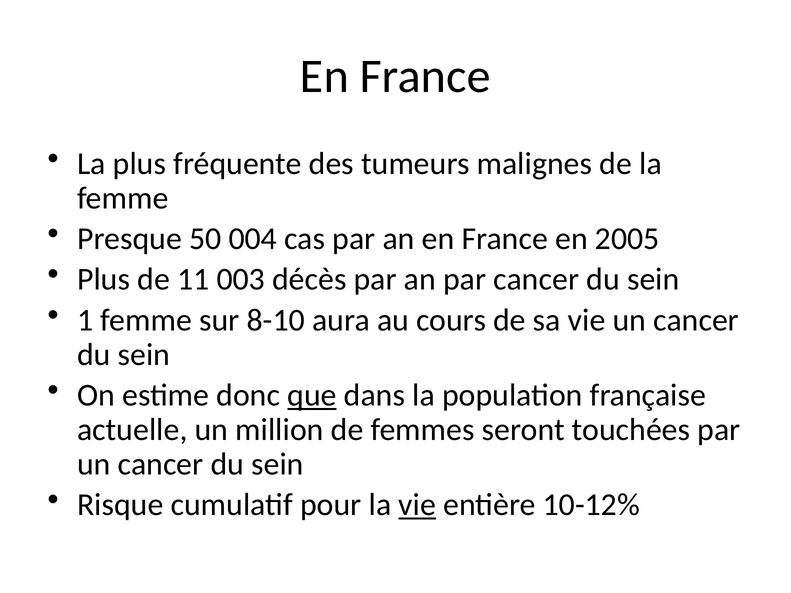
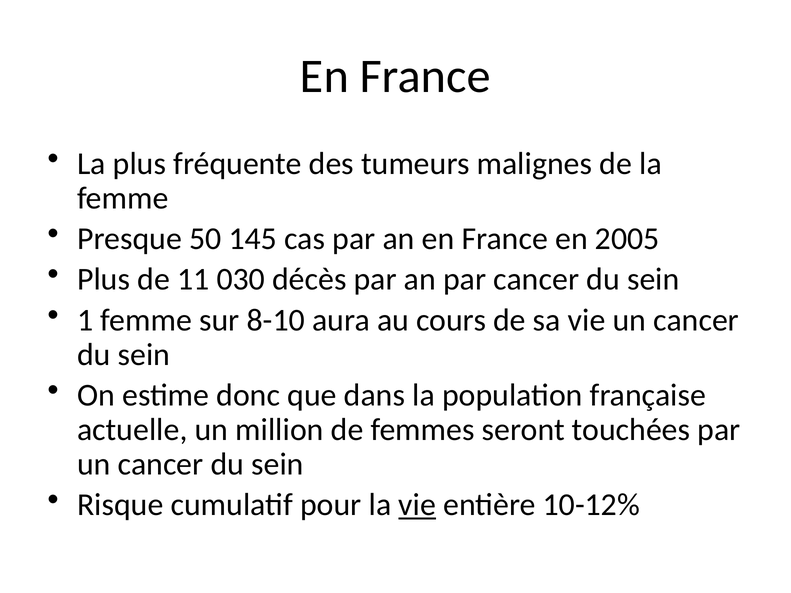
004: 004 -> 145
003: 003 -> 030
que underline: present -> none
